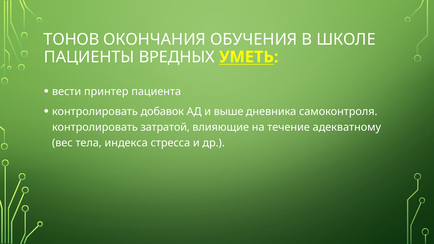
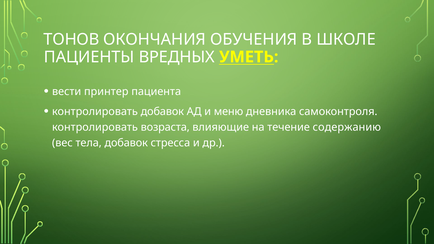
выше: выше -> меню
затратой: затратой -> возраста
адекватному: адекватному -> содержанию
тела индекса: индекса -> добавок
